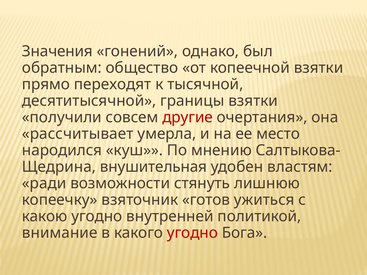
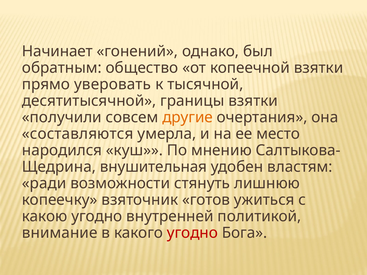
Значения: Значения -> Начинает
переходят: переходят -> уверовать
другие colour: red -> orange
рассчитывает: рассчитывает -> составляются
